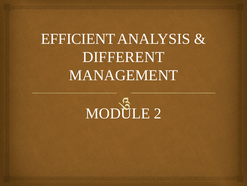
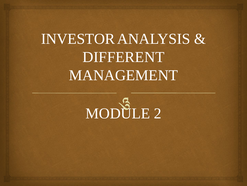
EFFICIENT: EFFICIENT -> INVESTOR
